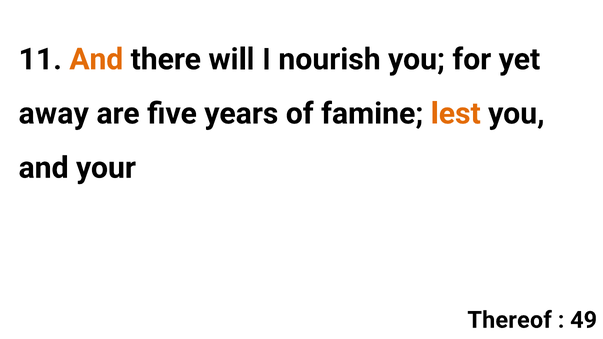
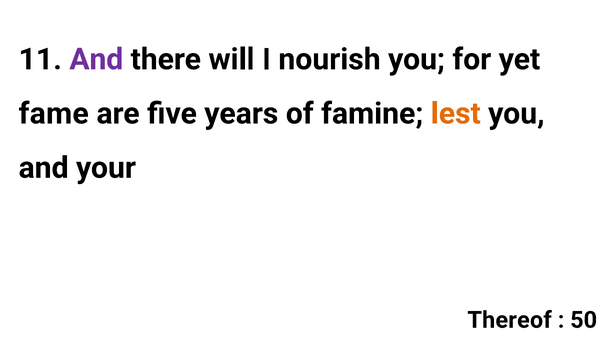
And at (96, 59) colour: orange -> purple
away: away -> fame
49: 49 -> 50
